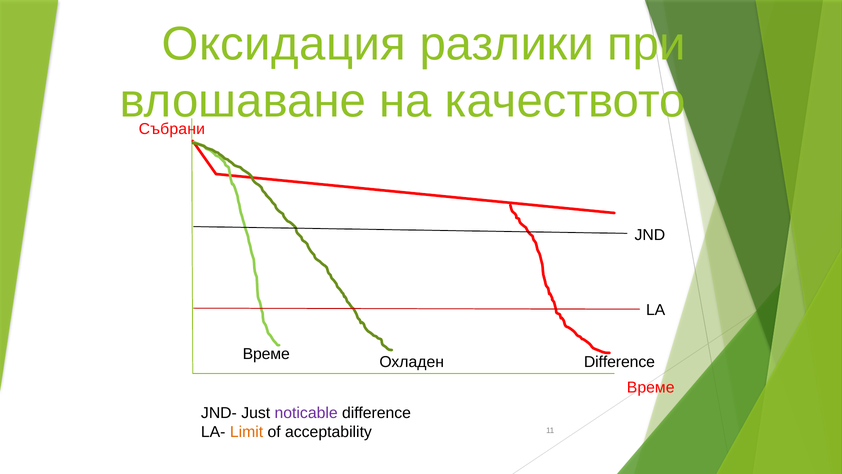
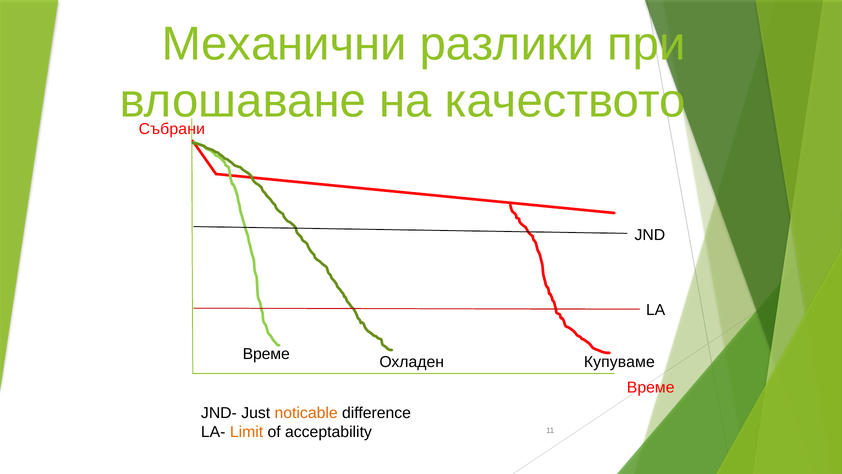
Оксидация: Оксидация -> Механични
Охладен Difference: Difference -> Купуваме
noticable colour: purple -> orange
